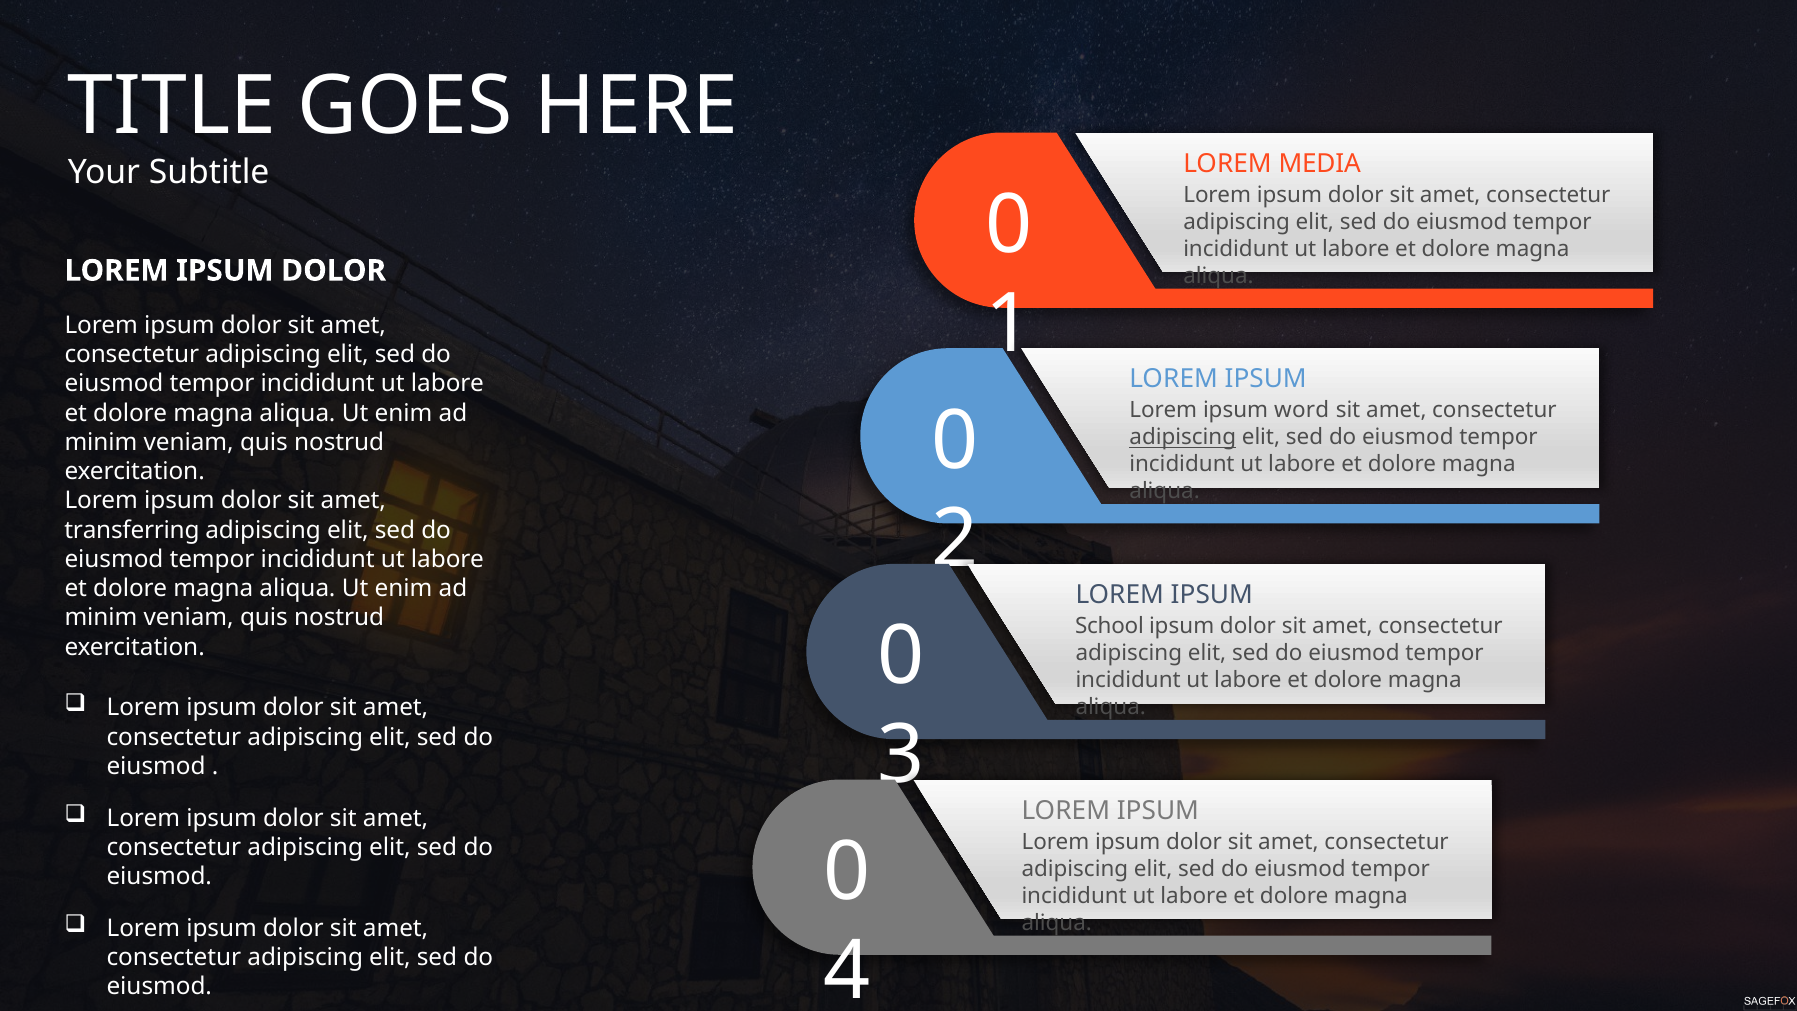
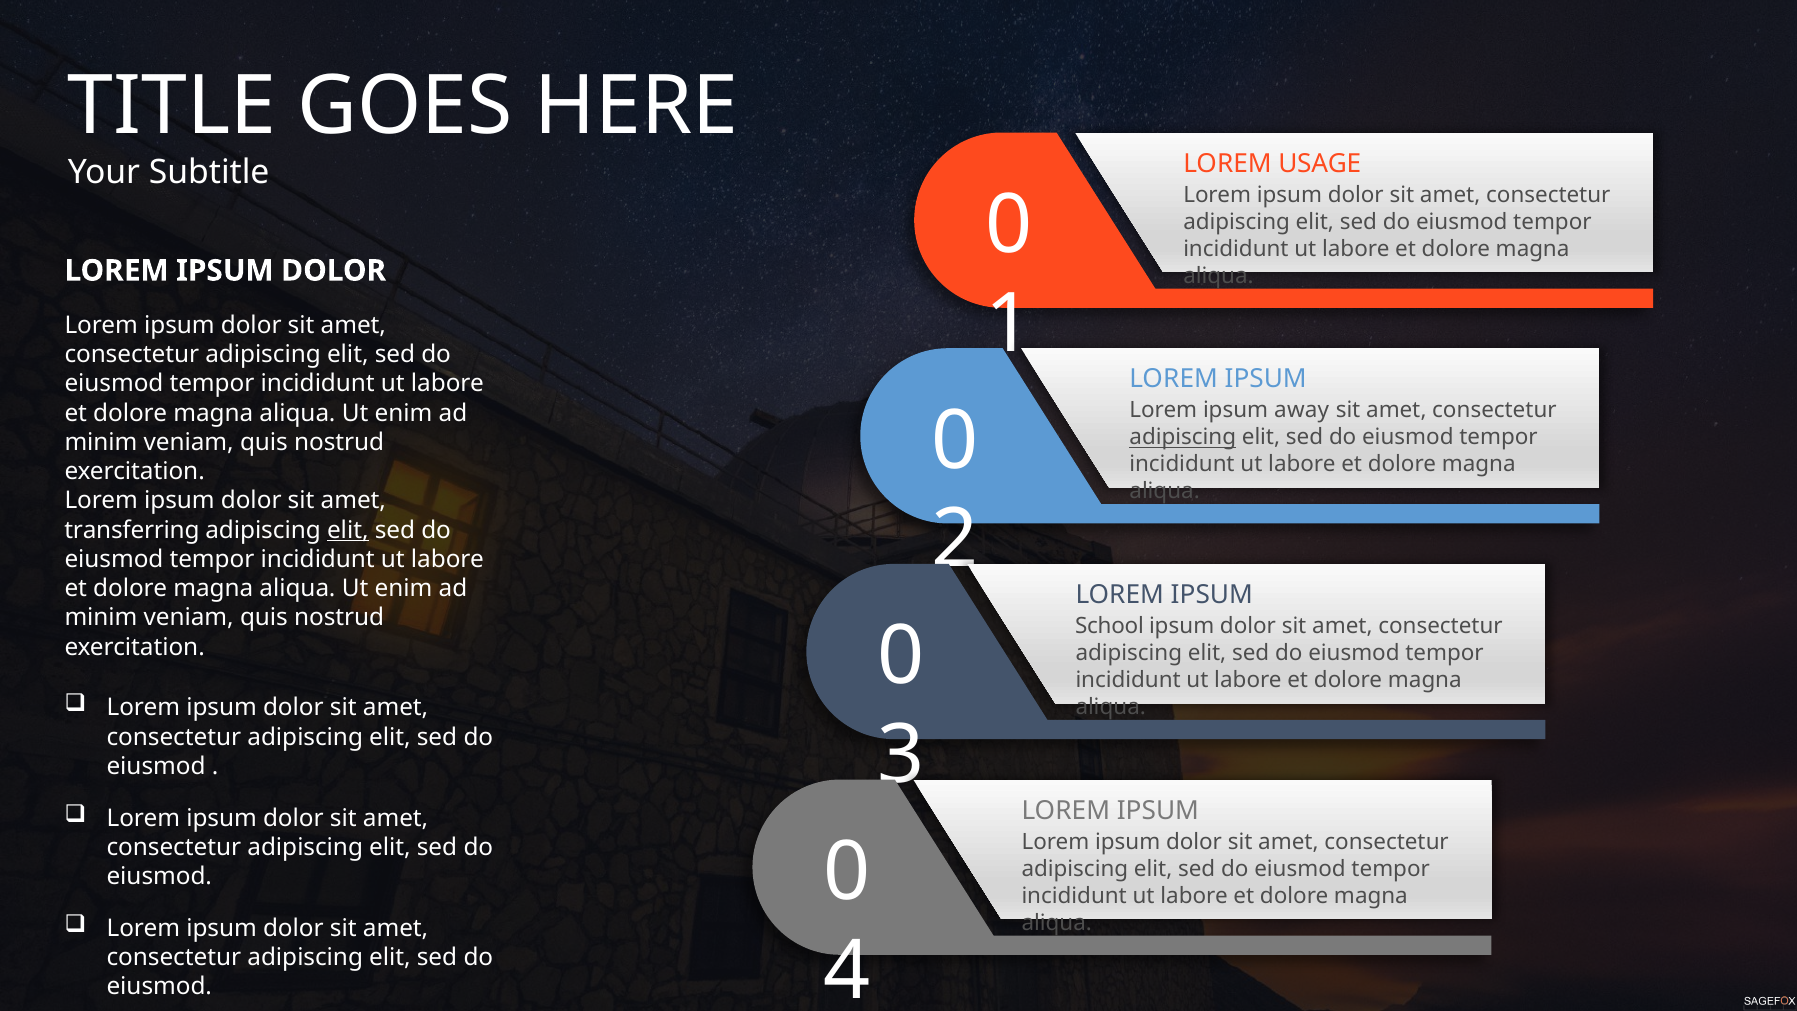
MEDIA: MEDIA -> USAGE
word: word -> away
elit at (348, 530) underline: none -> present
